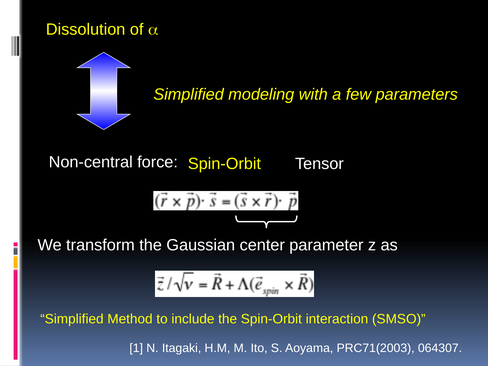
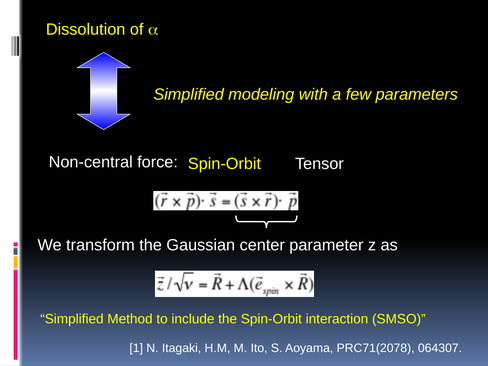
PRC71(2003: PRC71(2003 -> PRC71(2078
